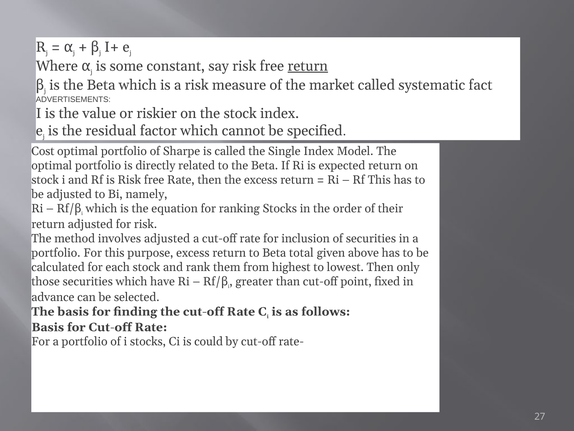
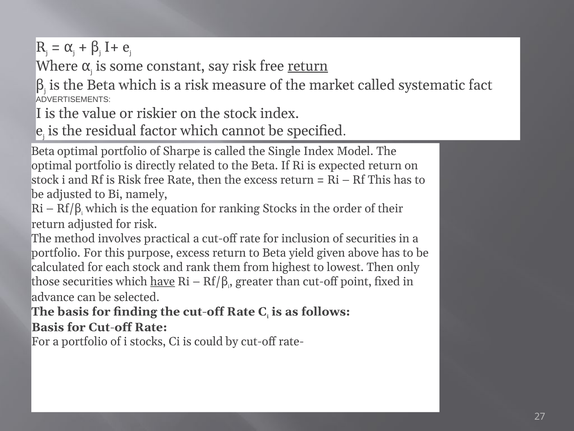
Cost at (43, 151): Cost -> Beta
involves adjusted: adjusted -> practical
total: total -> yield
have underline: none -> present
